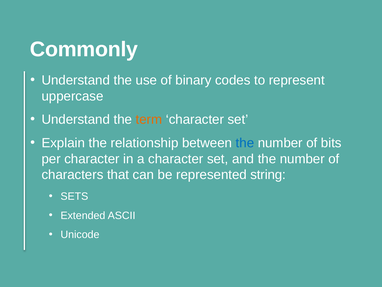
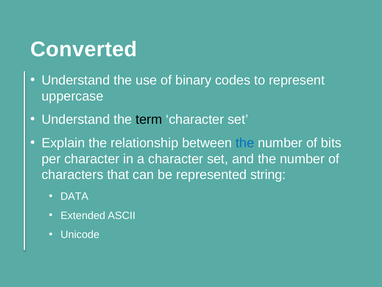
Commonly: Commonly -> Converted
term colour: orange -> black
SETS: SETS -> DATA
